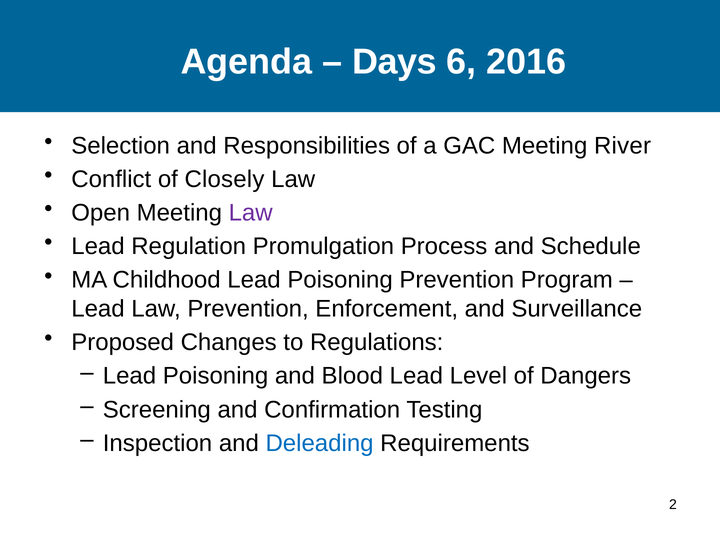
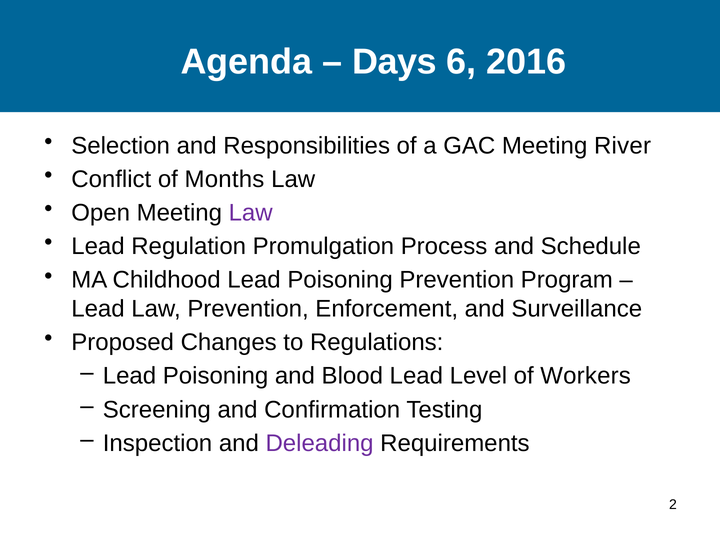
Closely: Closely -> Months
Dangers: Dangers -> Workers
Deleading colour: blue -> purple
